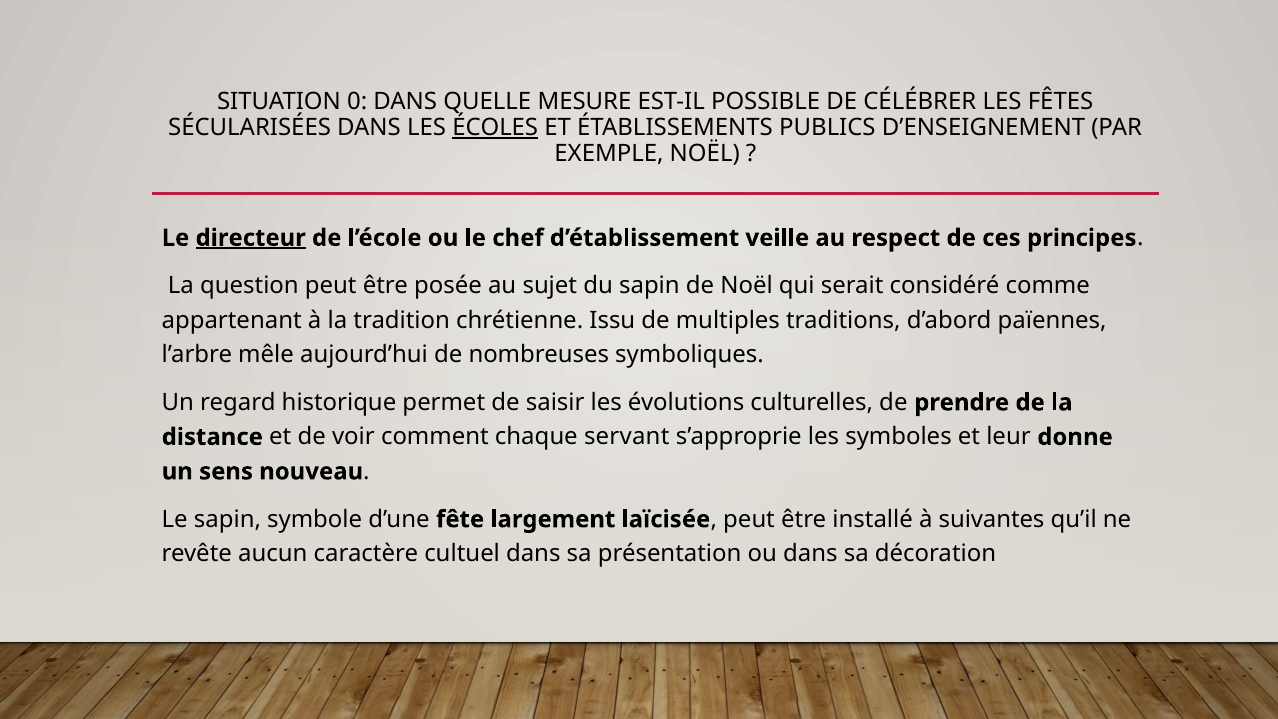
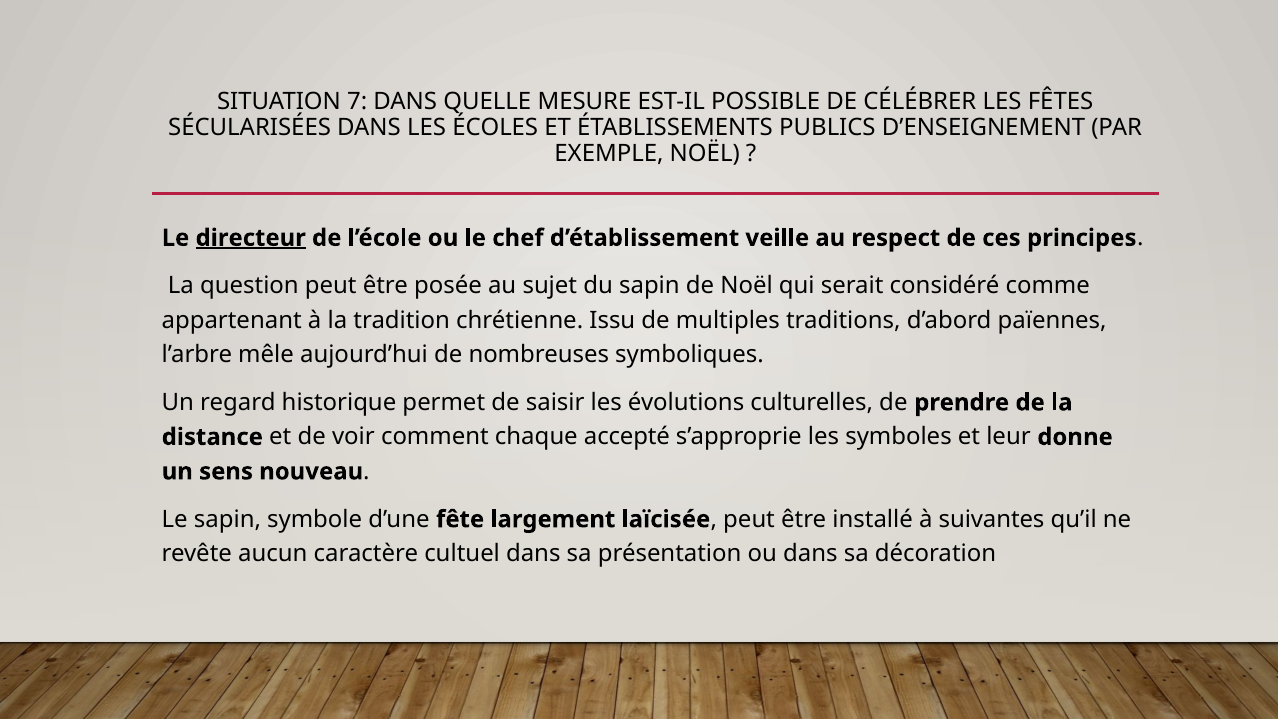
0: 0 -> 7
ÉCOLES underline: present -> none
servant: servant -> accepté
